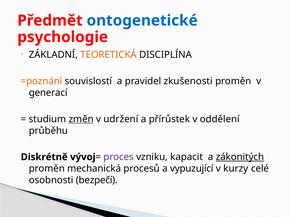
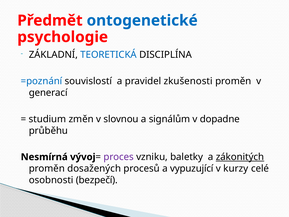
TEORETICKÁ colour: orange -> blue
=poznání colour: orange -> blue
změn underline: present -> none
udržení: udržení -> slovnou
přírůstek: přírůstek -> signálům
oddělení: oddělení -> dopadne
Diskrétně: Diskrétně -> Nesmírná
kapacit: kapacit -> baletky
mechanická: mechanická -> dosažených
